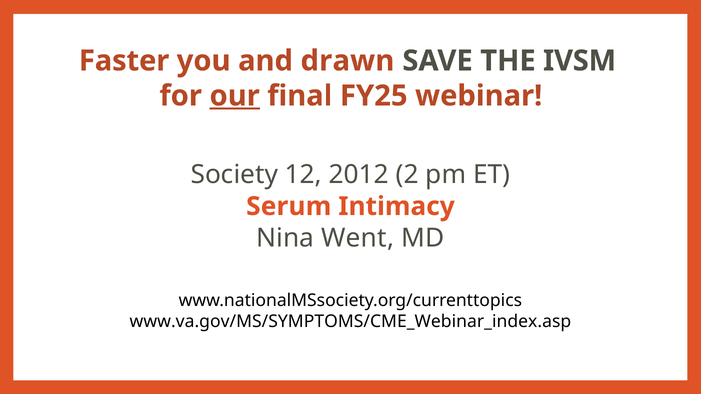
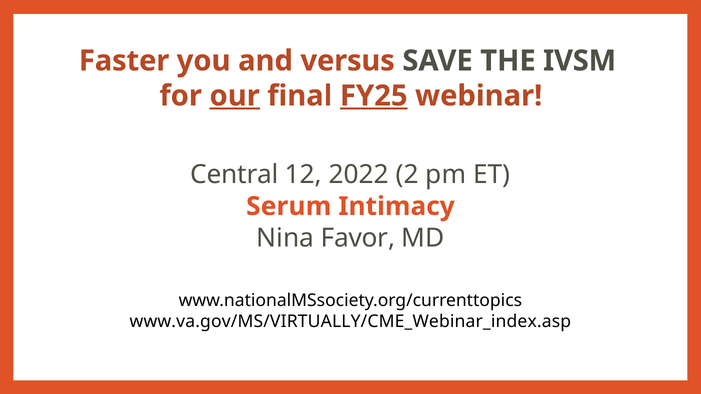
drawn: drawn -> versus
FY25 underline: none -> present
Society: Society -> Central
2012: 2012 -> 2022
Went: Went -> Favor
www.va.gov/MS/SYMPTOMS/CME_Webinar_index.asp: www.va.gov/MS/SYMPTOMS/CME_Webinar_index.asp -> www.va.gov/MS/VIRTUALLY/CME_Webinar_index.asp
